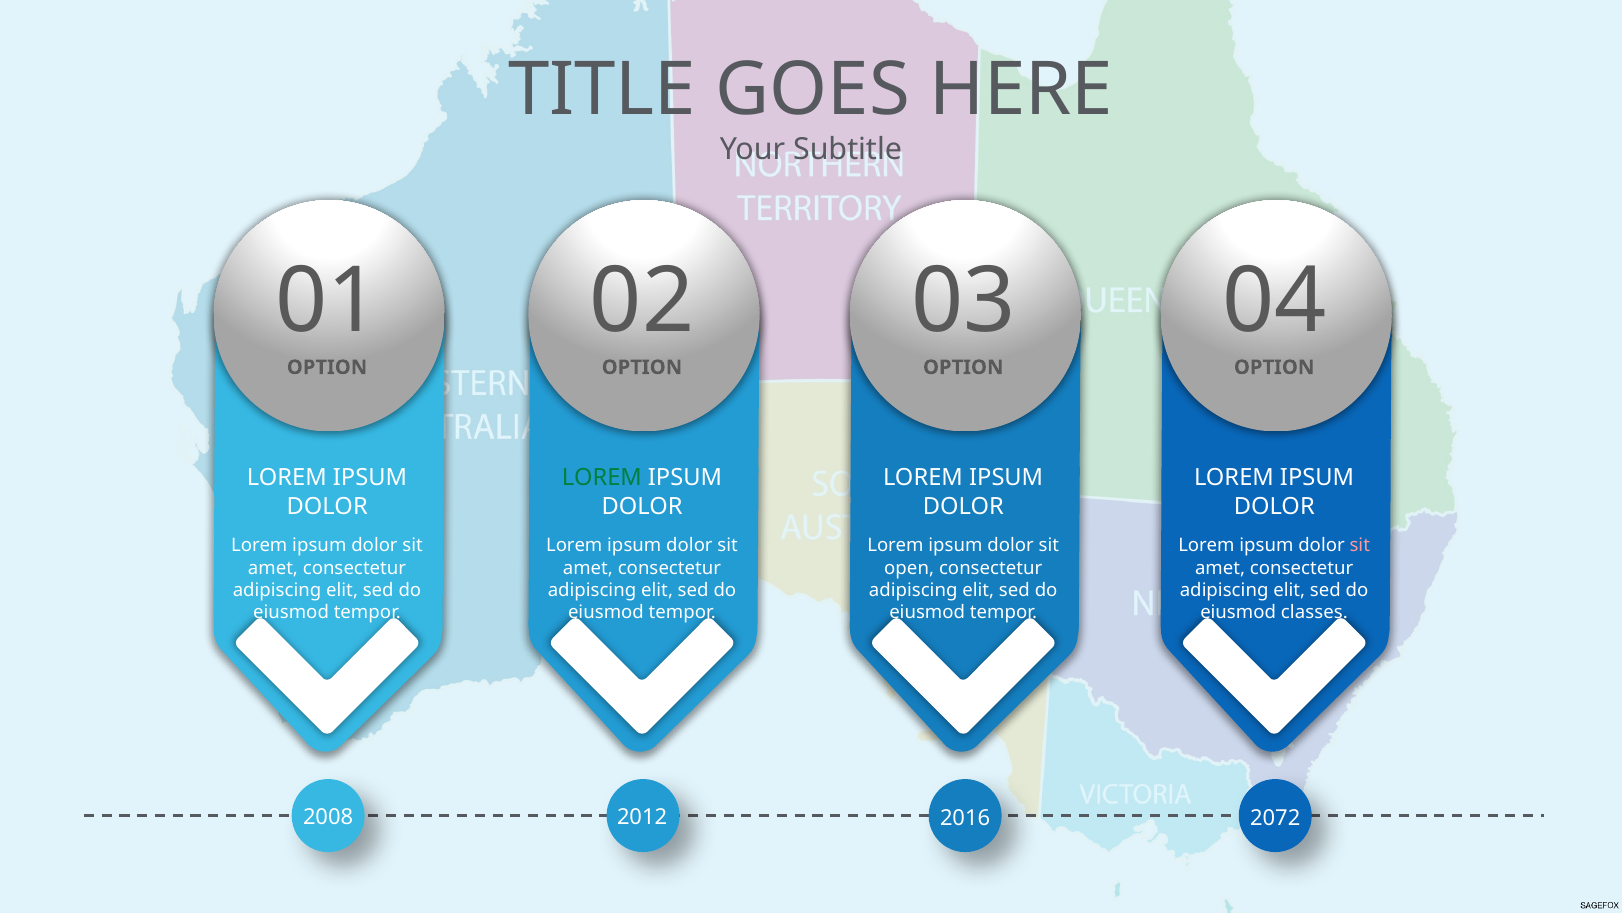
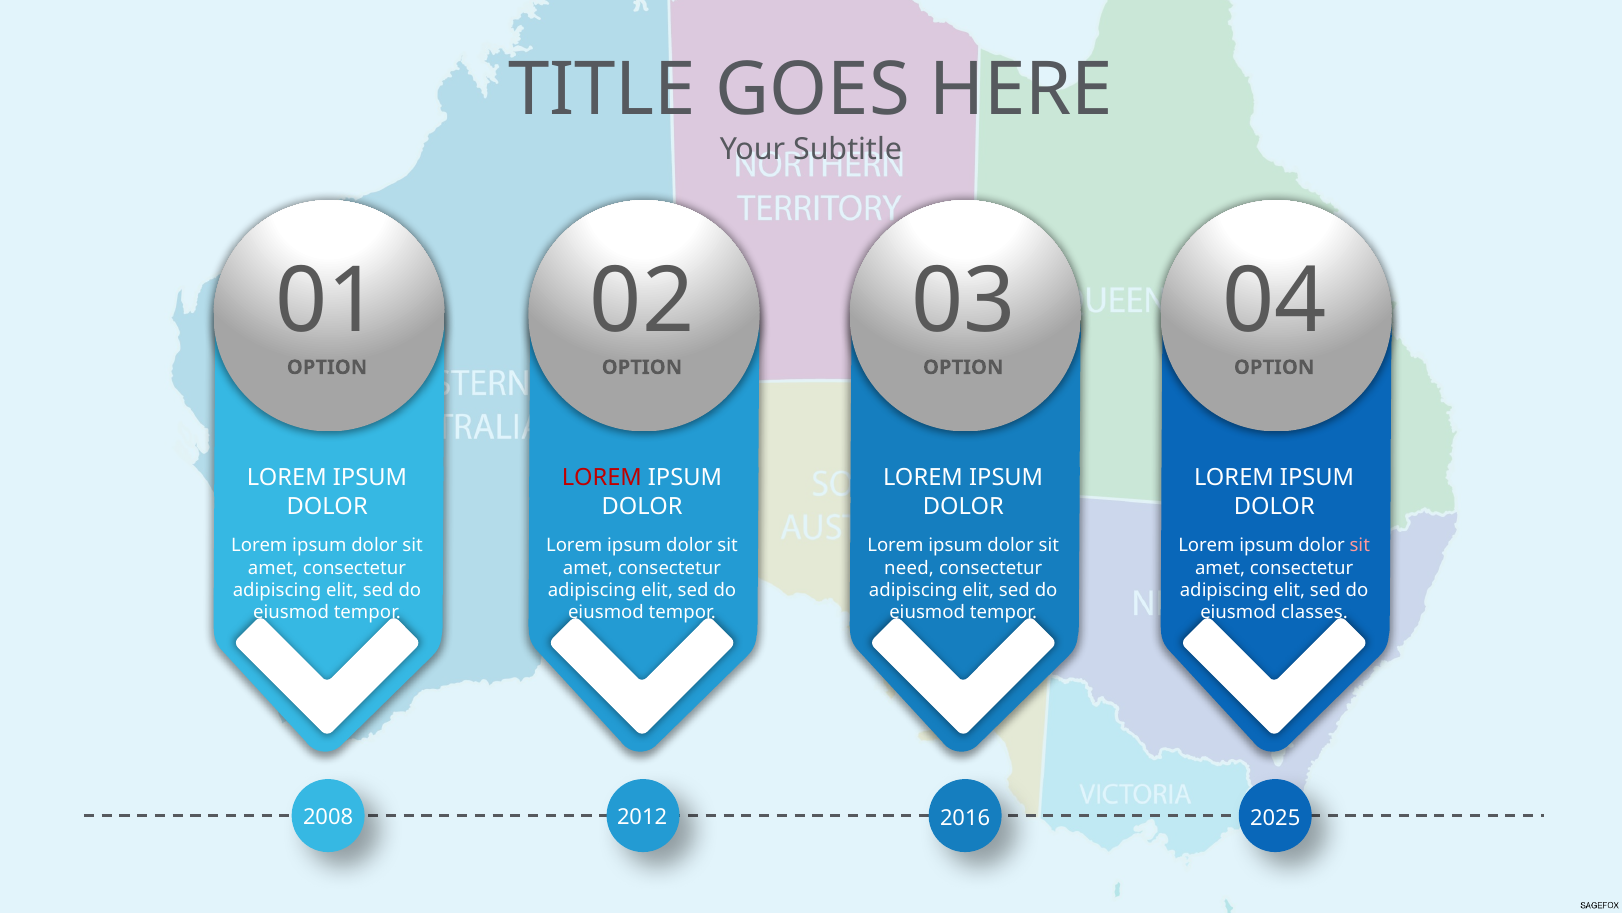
LOREM at (602, 478) colour: green -> red
open: open -> need
2072: 2072 -> 2025
